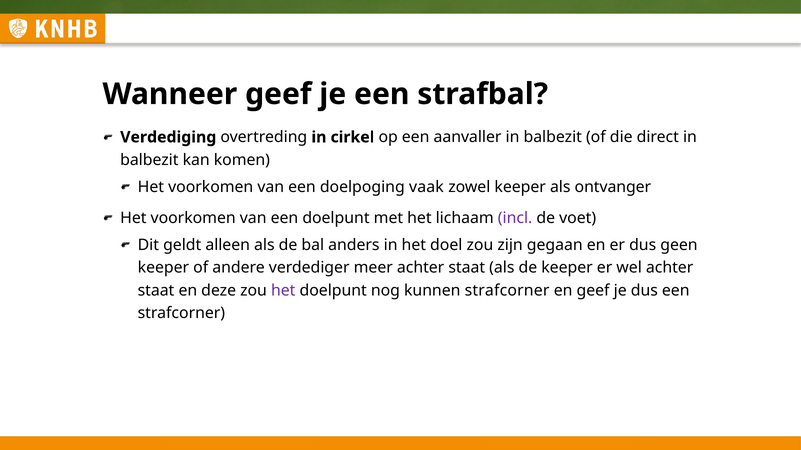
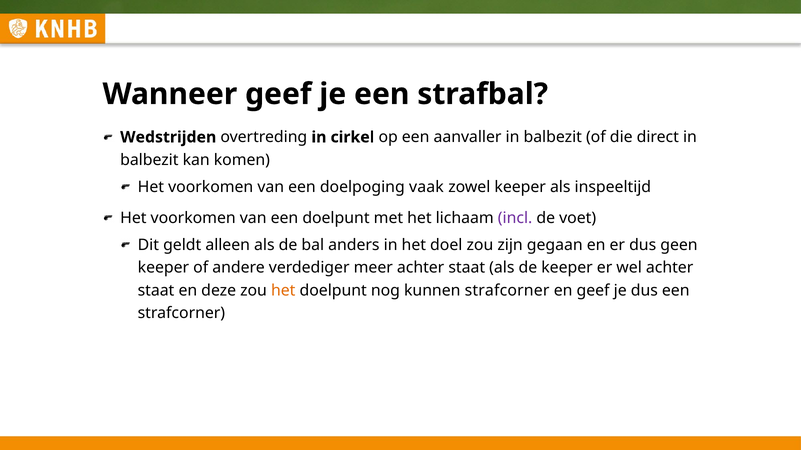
Verdediging: Verdediging -> Wedstrijden
ontvanger: ontvanger -> inspeeltijd
het at (283, 291) colour: purple -> orange
